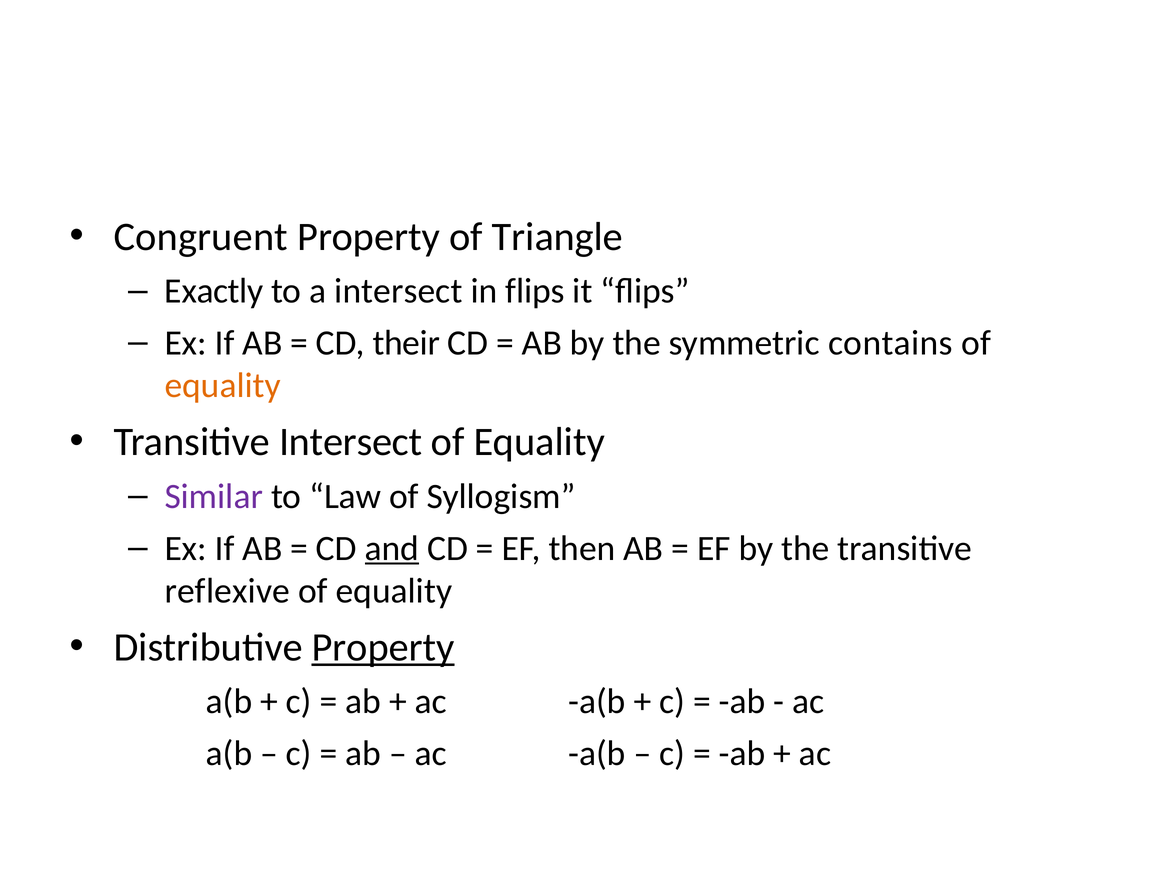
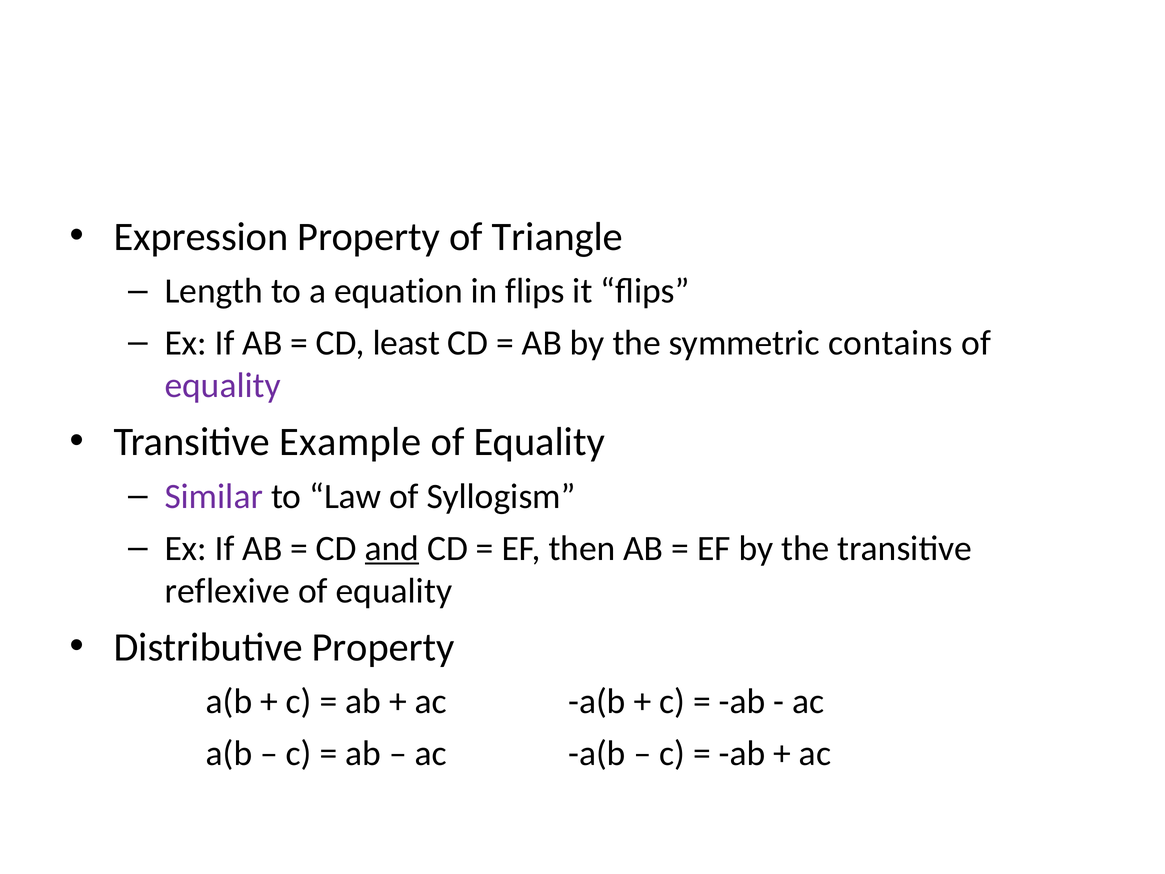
Congruent: Congruent -> Expression
Exactly: Exactly -> Length
a intersect: intersect -> equation
their: their -> least
equality at (223, 386) colour: orange -> purple
Transitive Intersect: Intersect -> Example
Property at (383, 647) underline: present -> none
